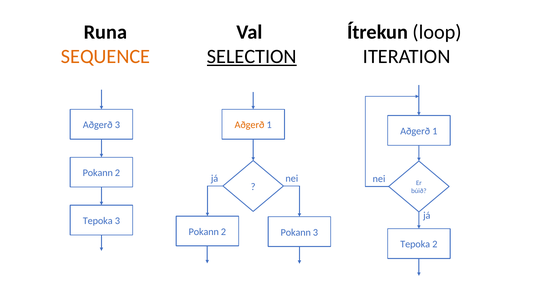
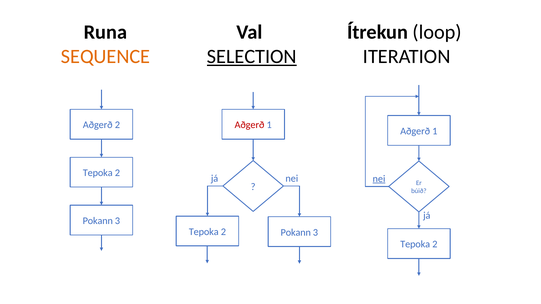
Aðgerð 3: 3 -> 2
Aðgerð at (249, 125) colour: orange -> red
Pokann at (98, 173): Pokann -> Tepoka
nei at (379, 179) underline: none -> present
Tepoka at (98, 221): Tepoka -> Pokann
Pokann at (204, 232): Pokann -> Tepoka
